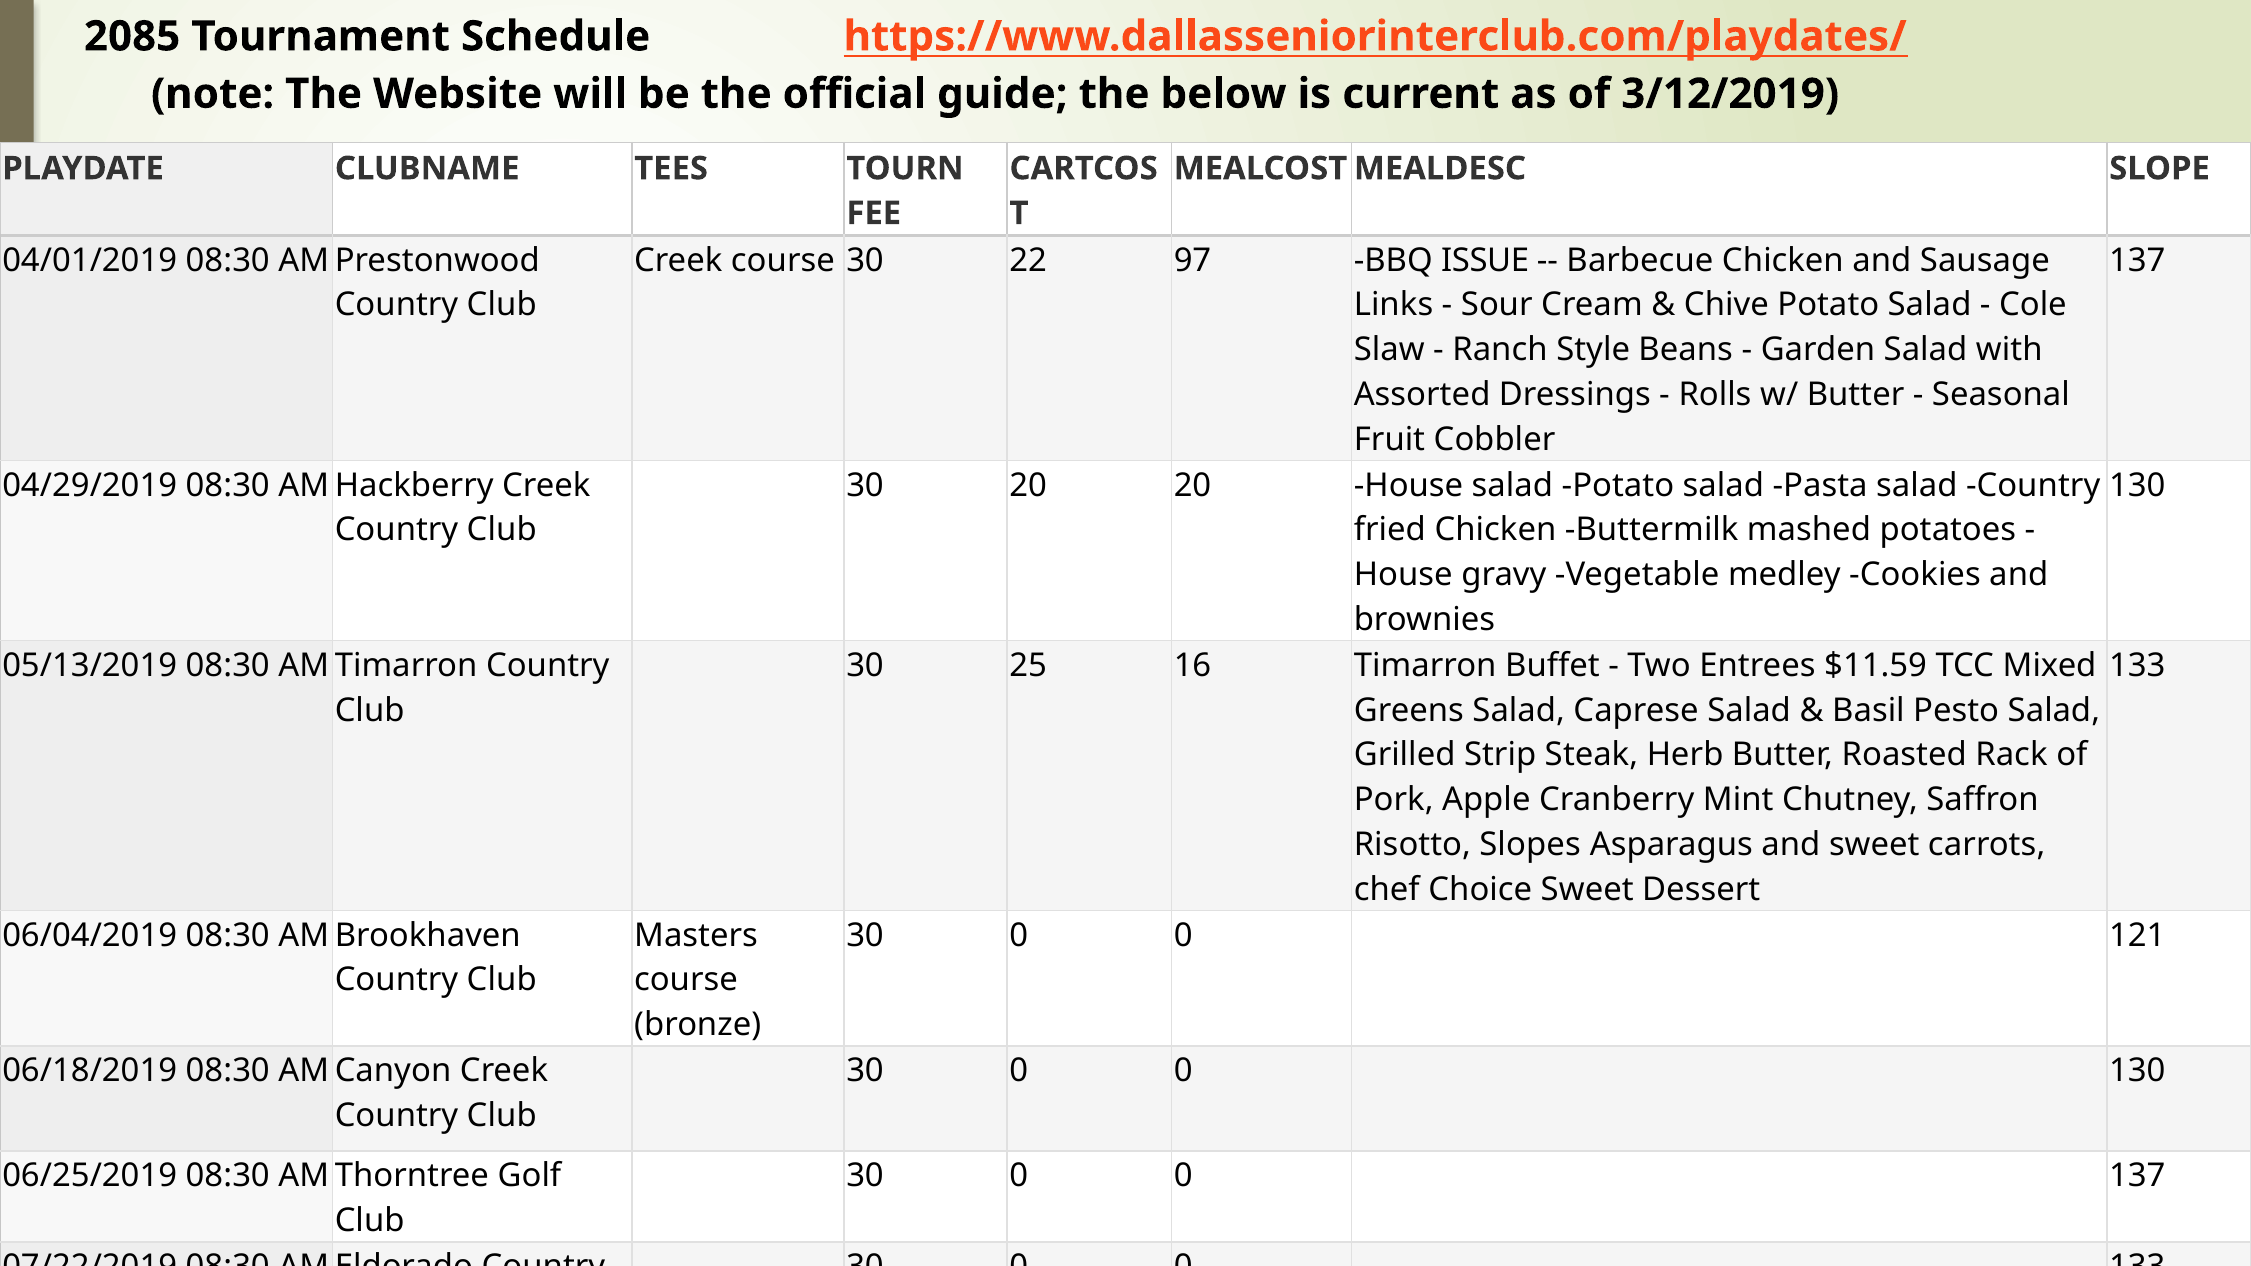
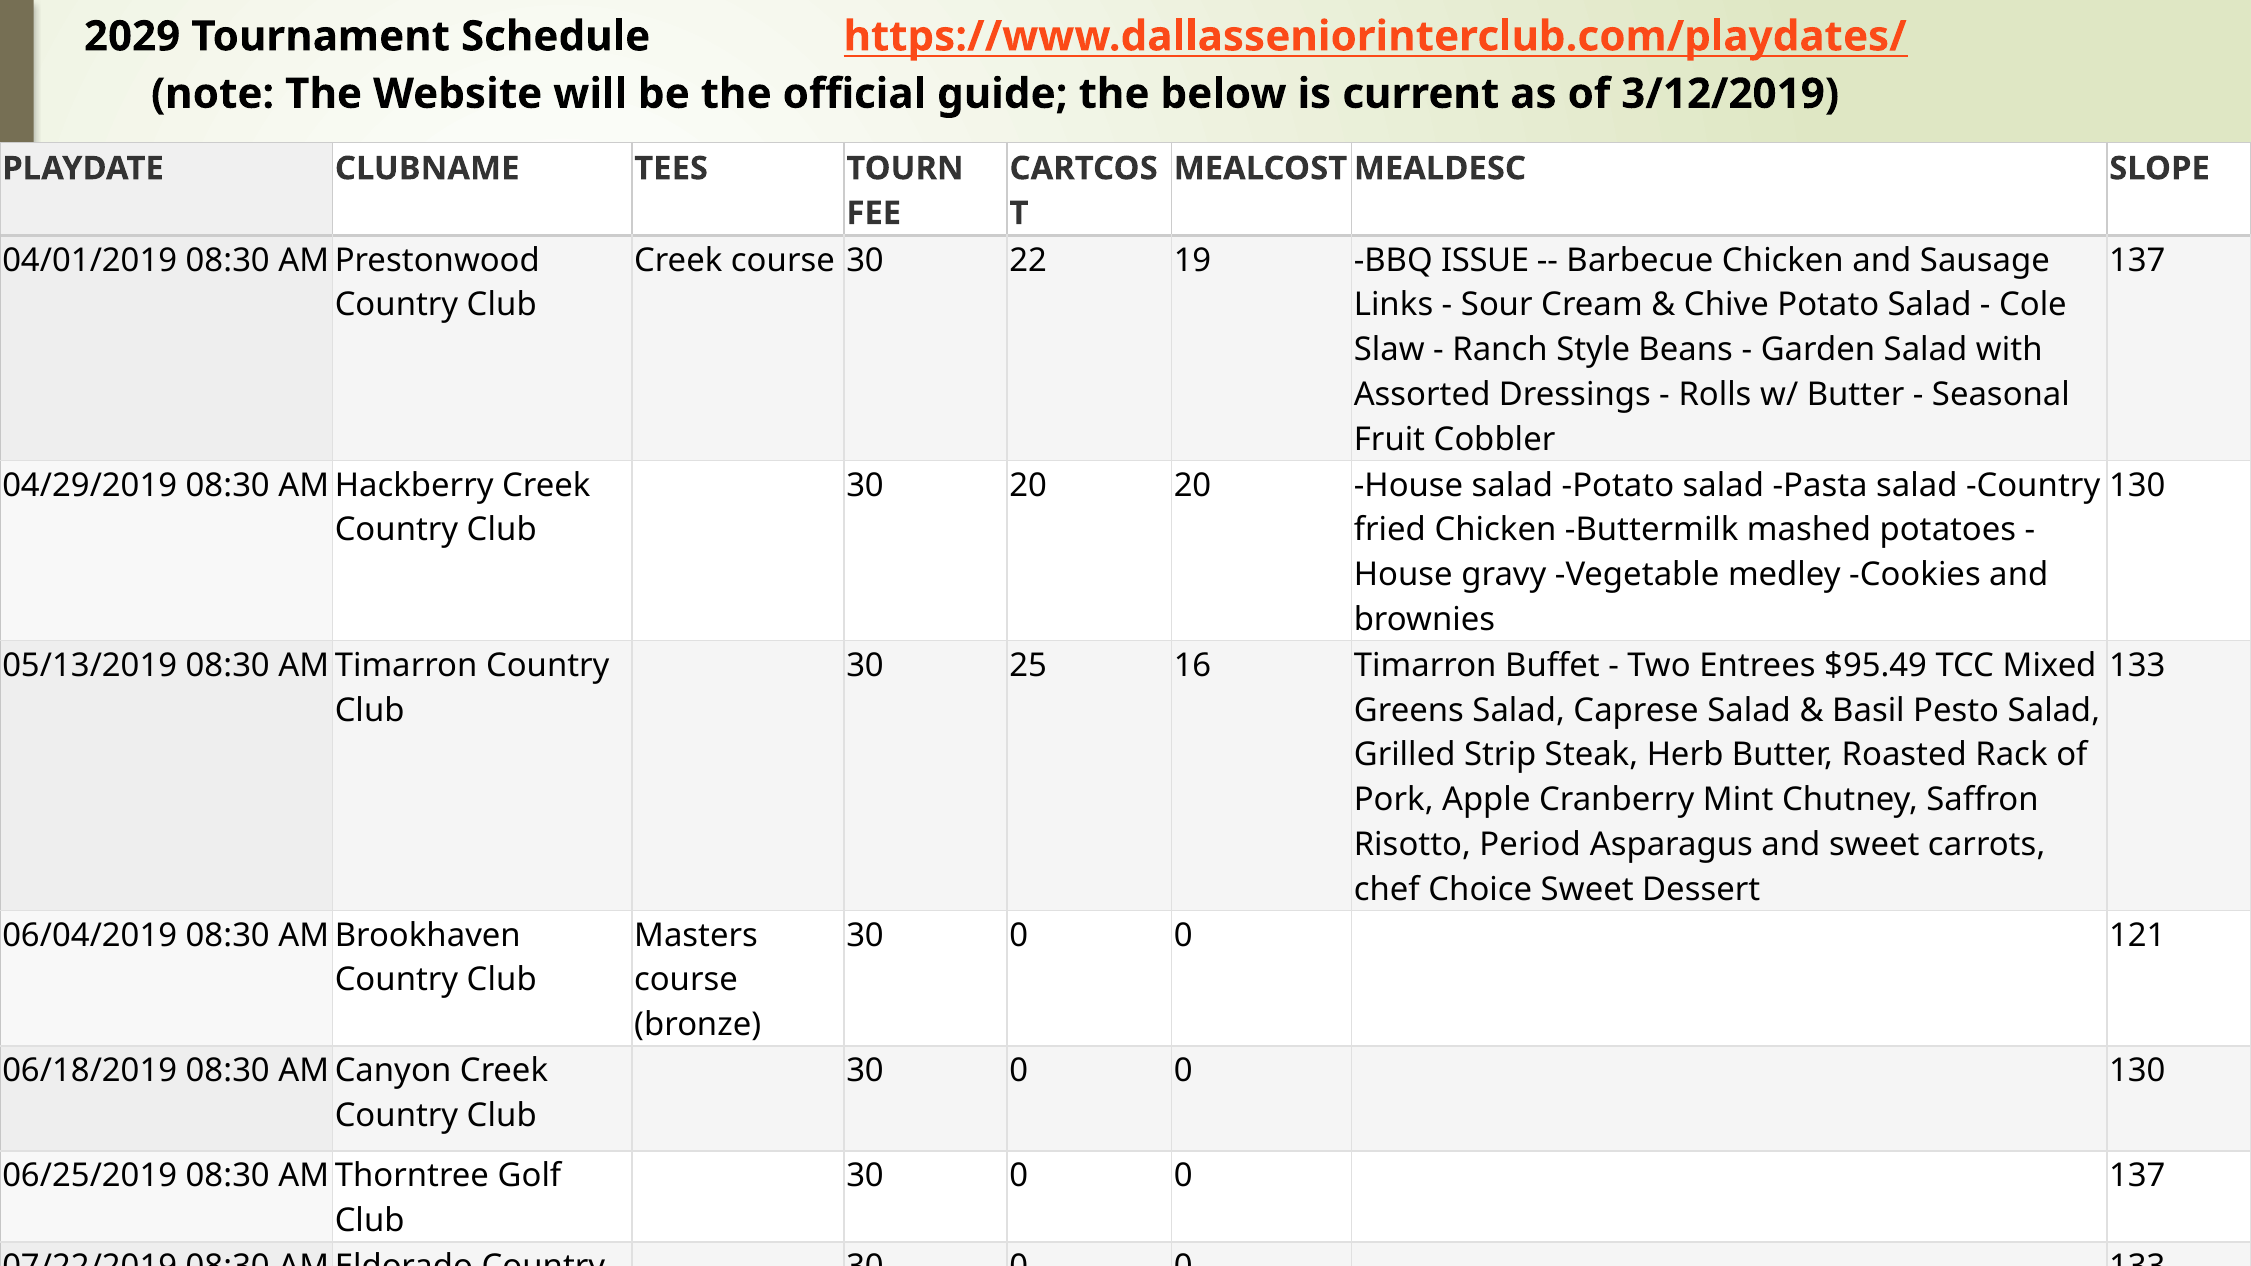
2085: 2085 -> 2029
97: 97 -> 19
$11.59: $11.59 -> $95.49
Slopes: Slopes -> Period
